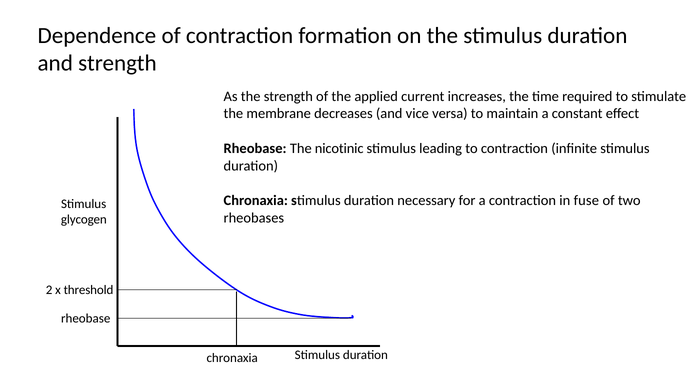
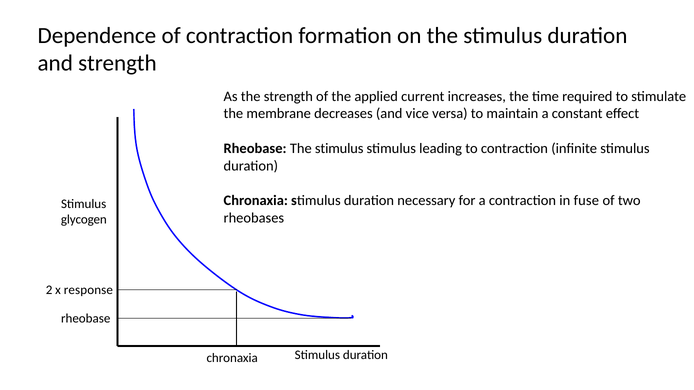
Rheobase The nicotinic: nicotinic -> stimulus
threshold: threshold -> response
